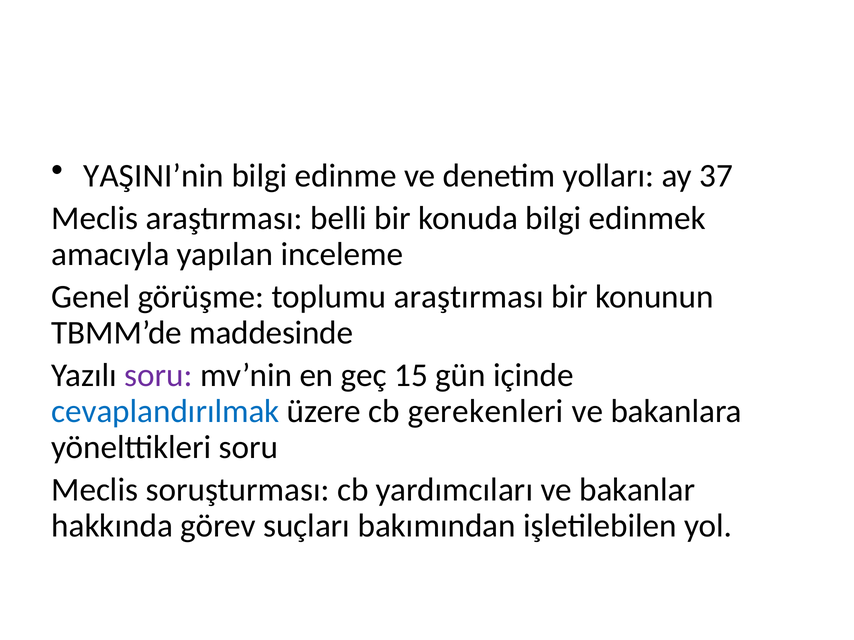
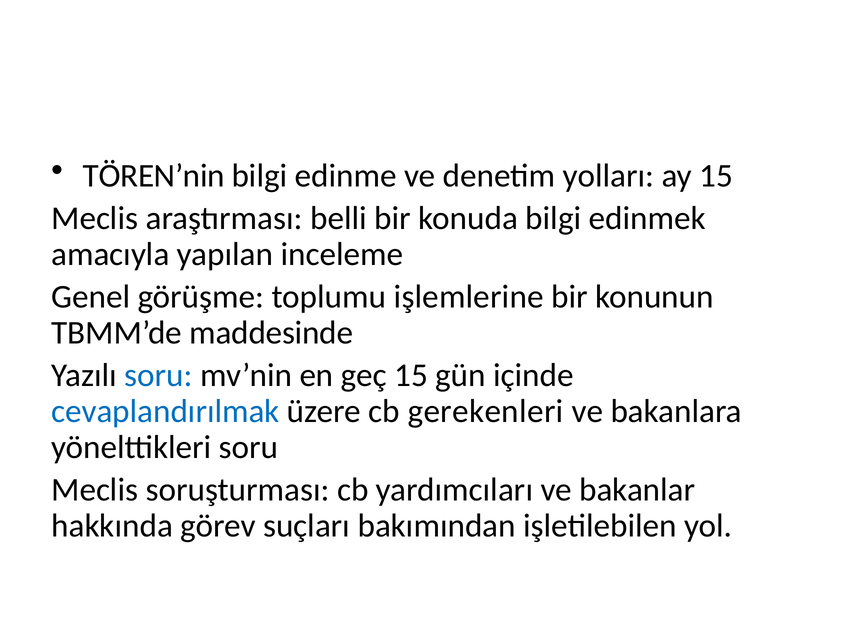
YAŞINI’nin: YAŞINI’nin -> TÖREN’nin
ay 37: 37 -> 15
toplumu araştırması: araştırması -> işlemlerine
soru at (159, 376) colour: purple -> blue
